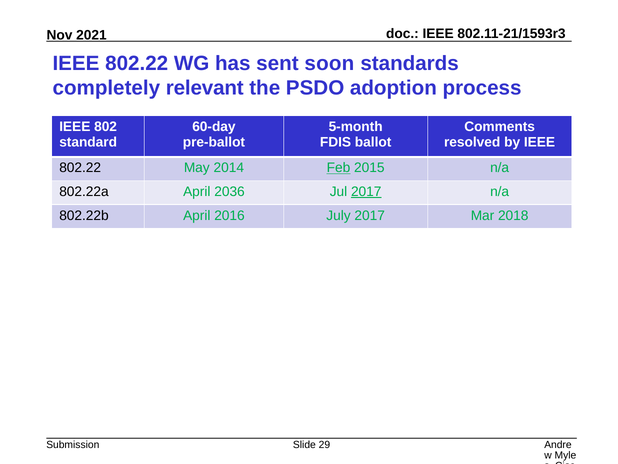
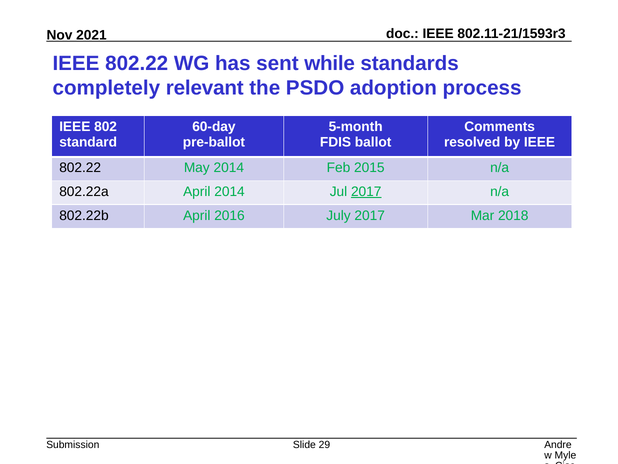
soon: soon -> while
Feb underline: present -> none
April 2036: 2036 -> 2014
